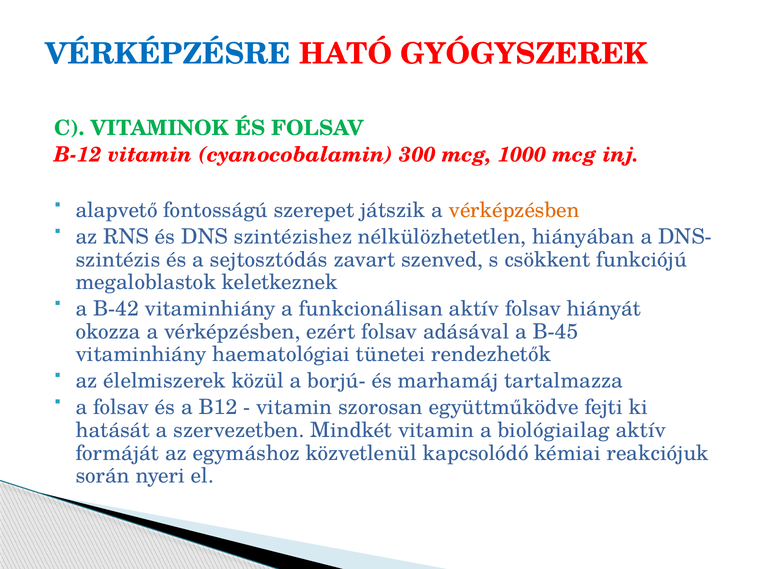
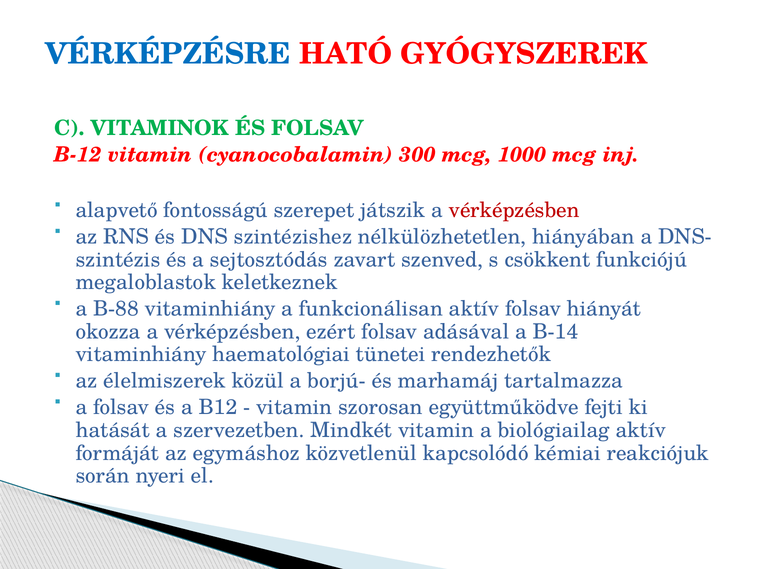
vérképzésben at (514, 210) colour: orange -> red
B-42: B-42 -> B-88
B-45: B-45 -> B-14
